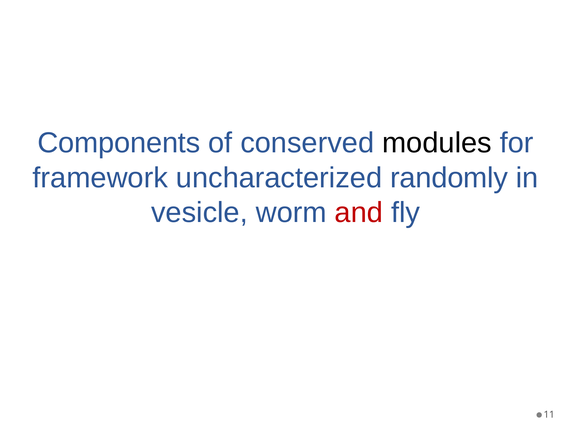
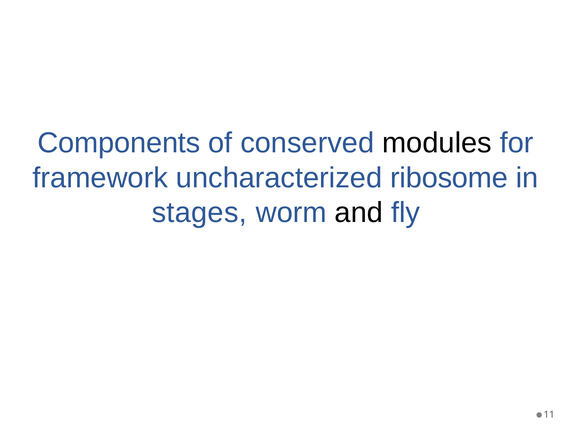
randomly: randomly -> ribosome
vesicle: vesicle -> stages
and colour: red -> black
